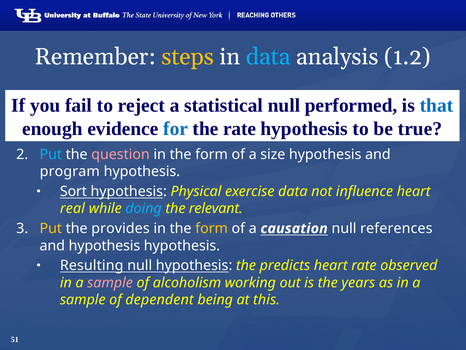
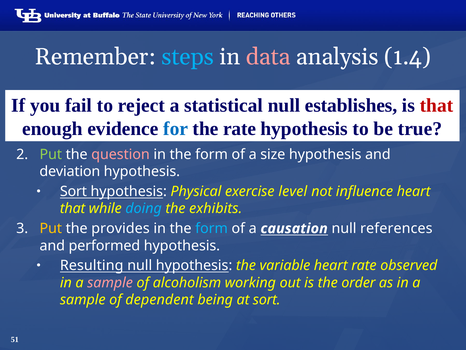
steps colour: yellow -> light blue
data at (268, 57) colour: light blue -> pink
1.2: 1.2 -> 1.4
performed: performed -> establishes
that at (436, 105) colour: blue -> red
Put at (51, 154) colour: light blue -> light green
program: program -> deviation
exercise data: data -> level
real at (72, 208): real -> that
relevant: relevant -> exhibits
form at (212, 228) colour: yellow -> light blue
and hypothesis: hypothesis -> performed
predicts: predicts -> variable
years: years -> order
at this: this -> sort
